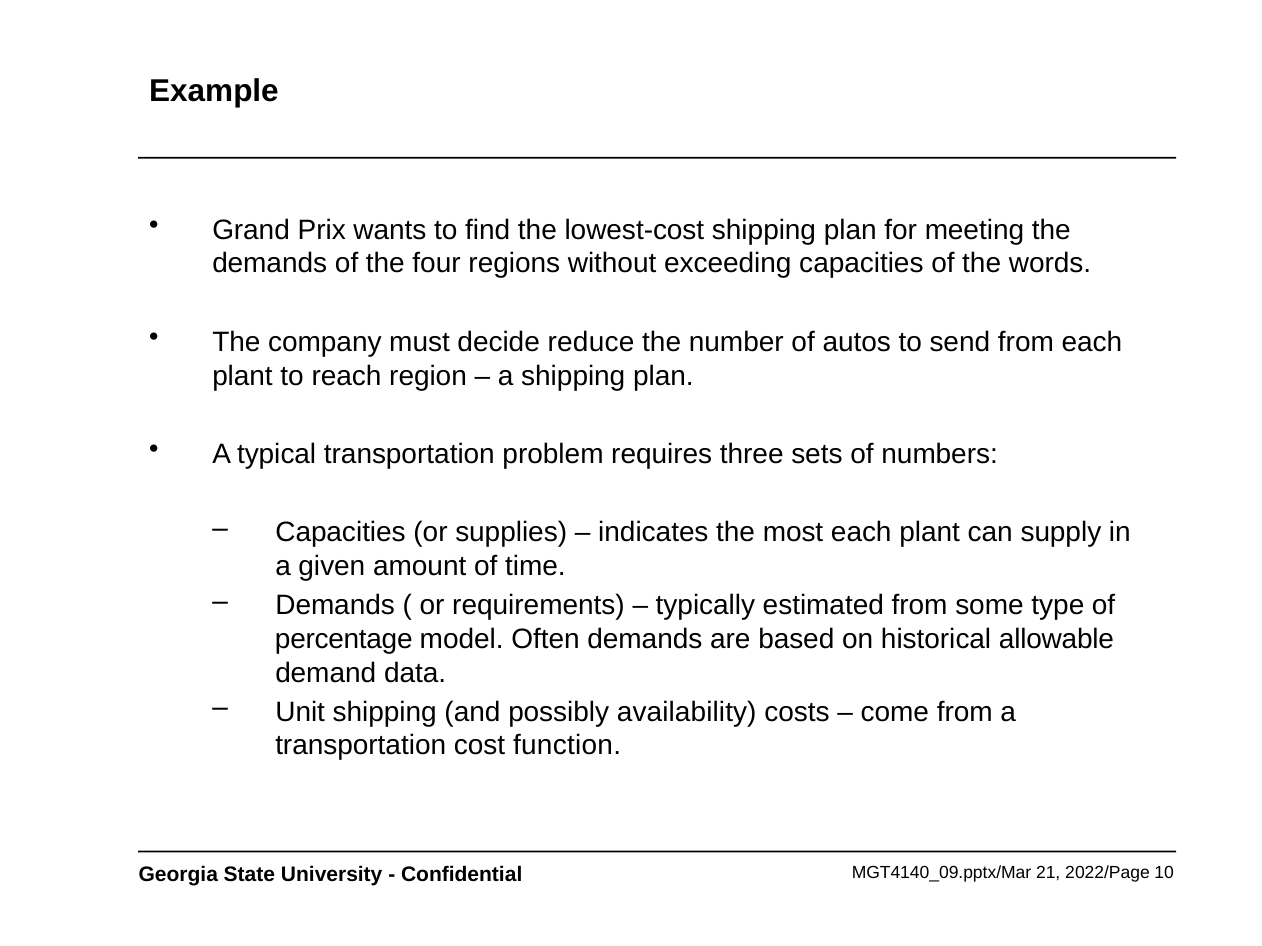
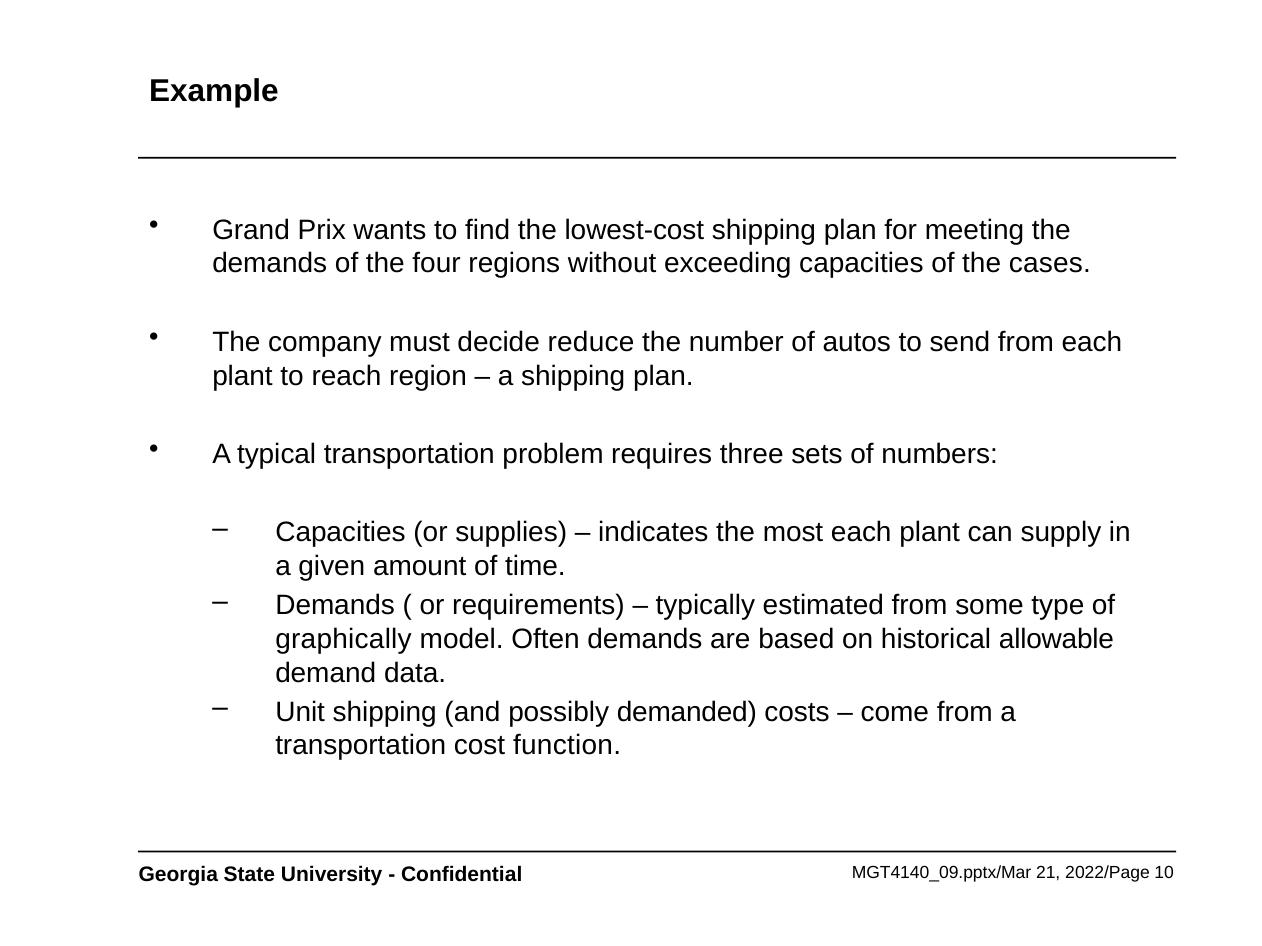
words: words -> cases
percentage: percentage -> graphically
availability: availability -> demanded
